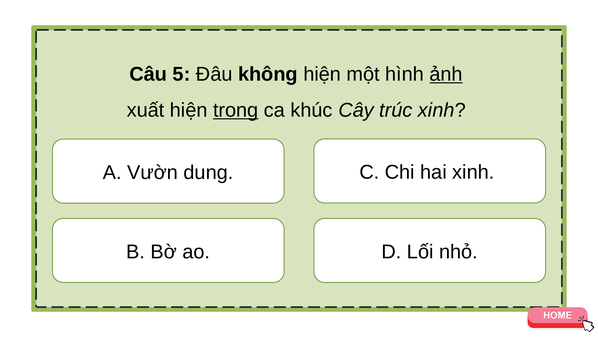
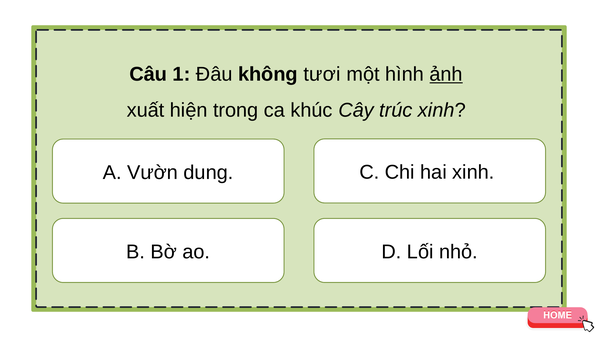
5: 5 -> 1
không hiện: hiện -> tươi
trong underline: present -> none
